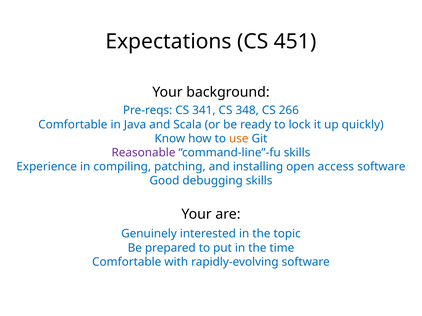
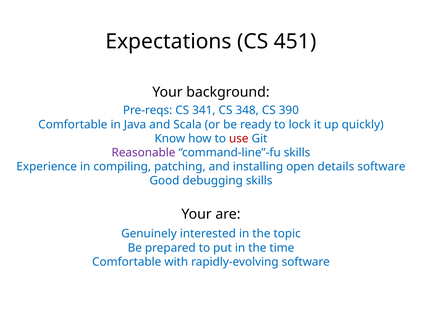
266: 266 -> 390
use colour: orange -> red
access: access -> details
